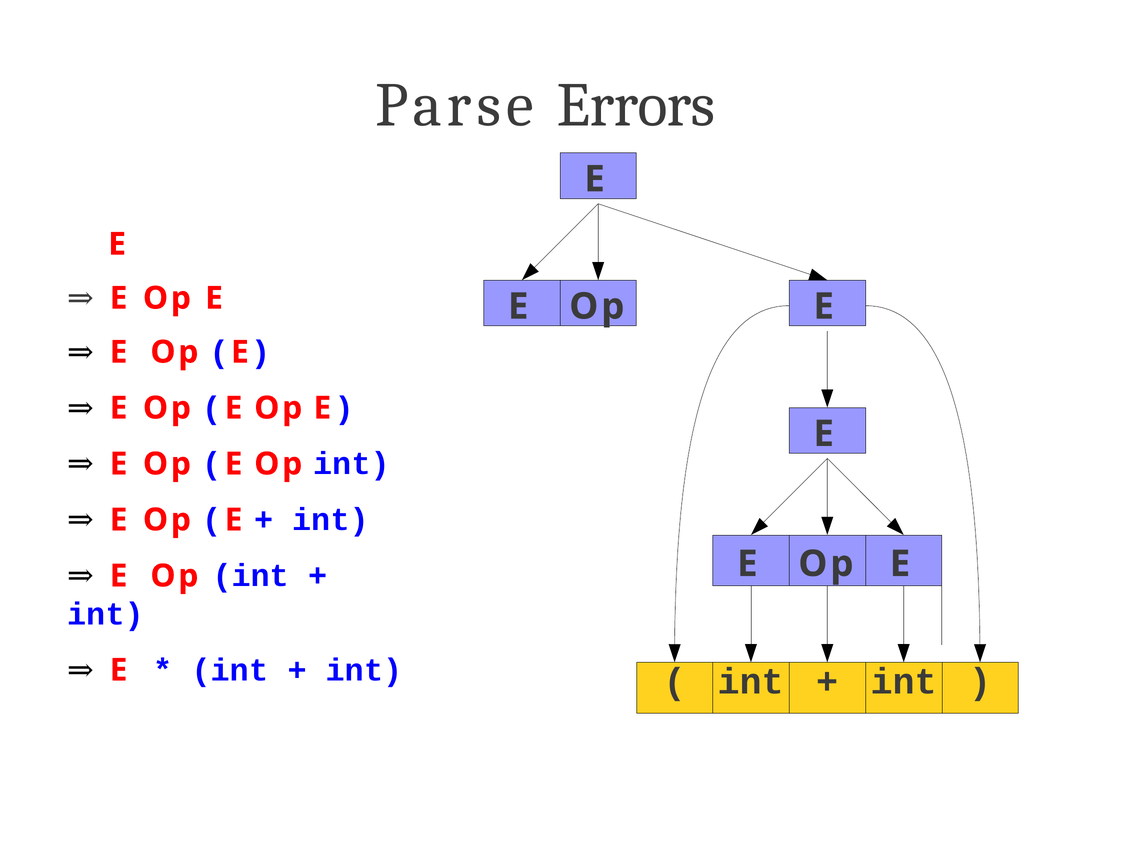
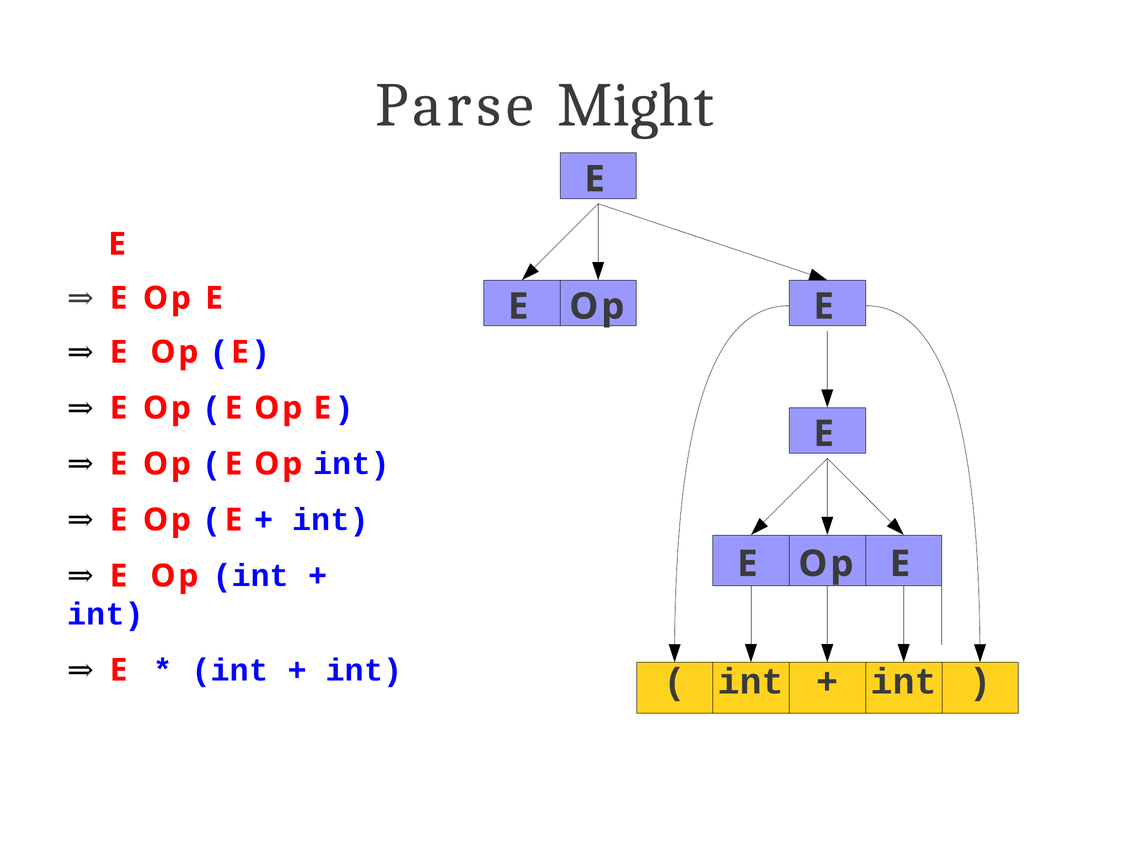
Errors: Errors -> Might
